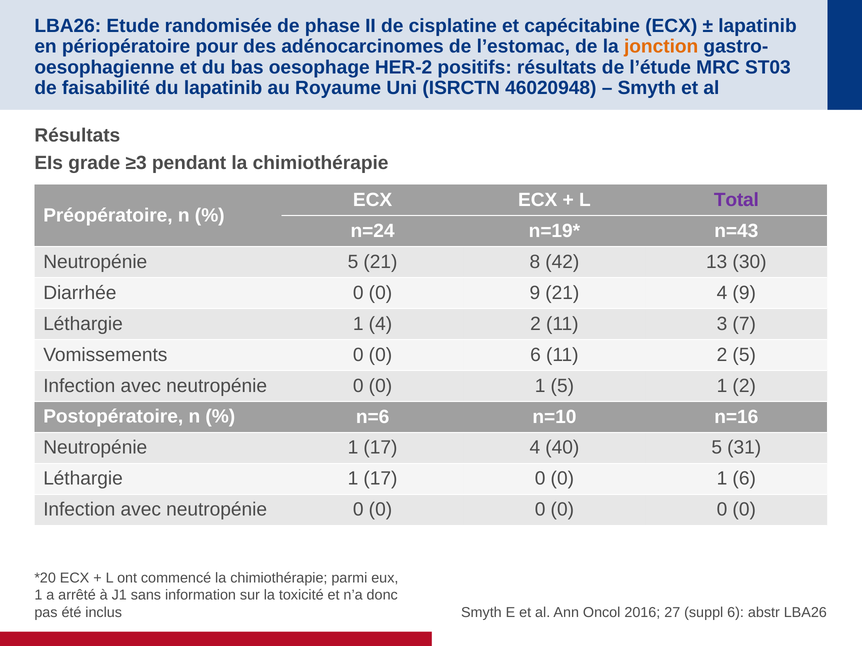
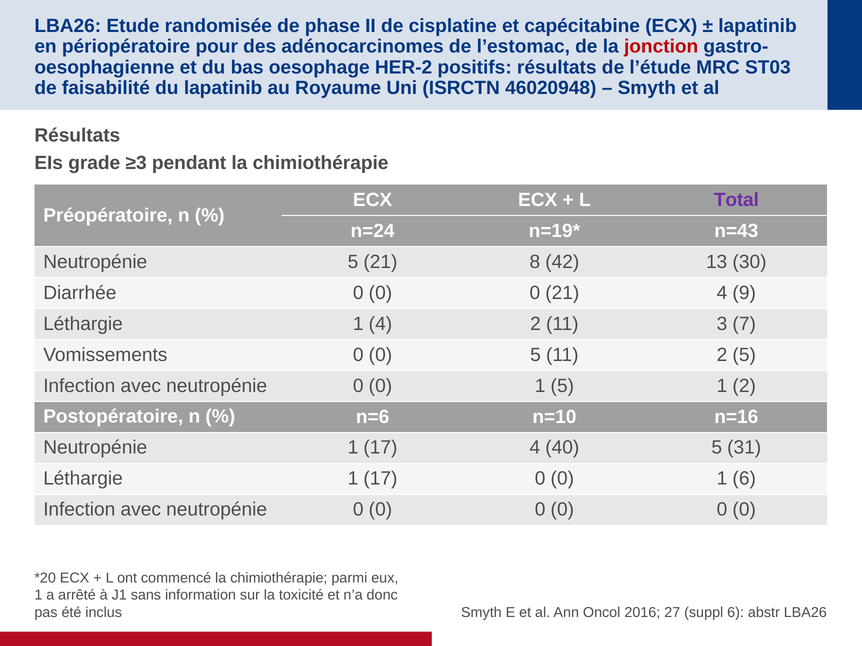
jonction colour: orange -> red
Diarrhée 0 0 9: 9 -> 0
0 6: 6 -> 5
